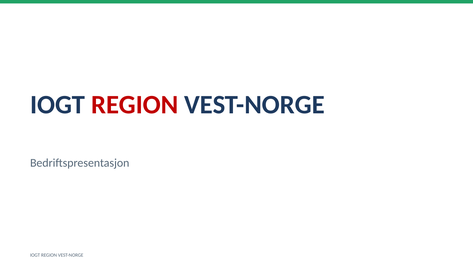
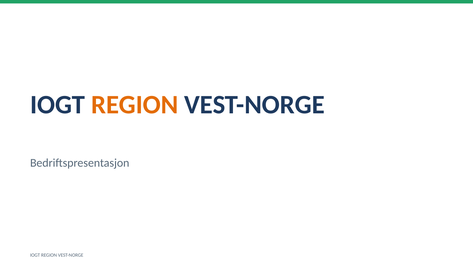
REGION at (135, 105) colour: red -> orange
